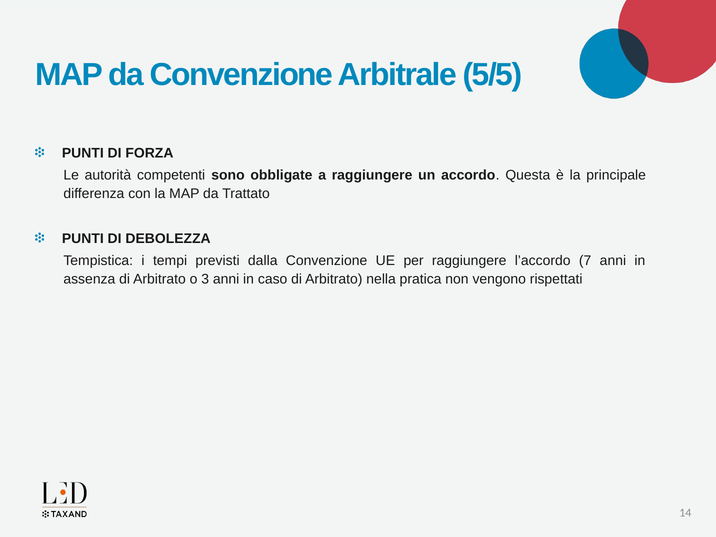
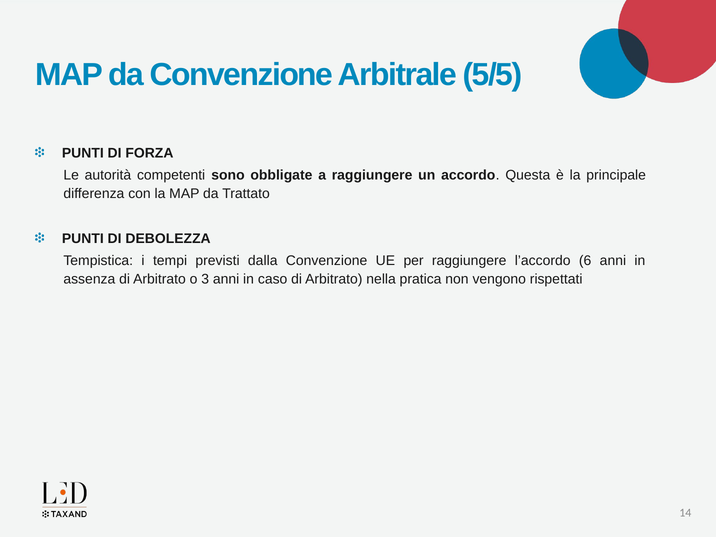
7: 7 -> 6
